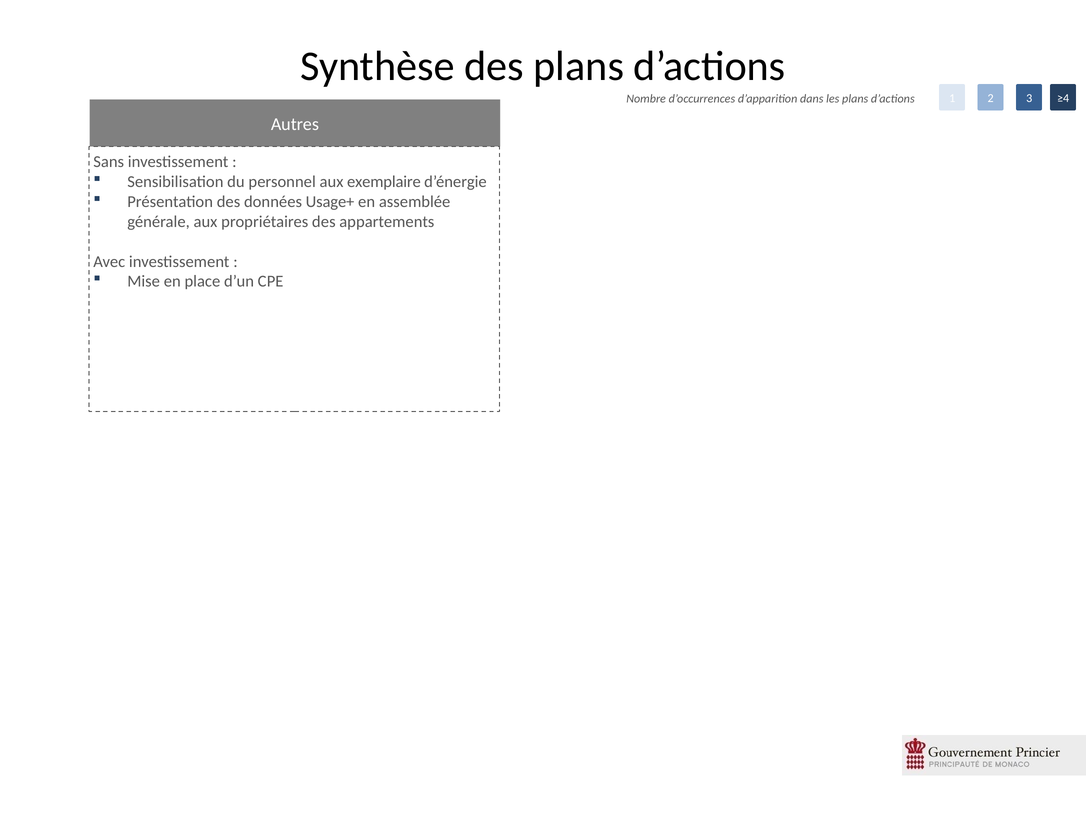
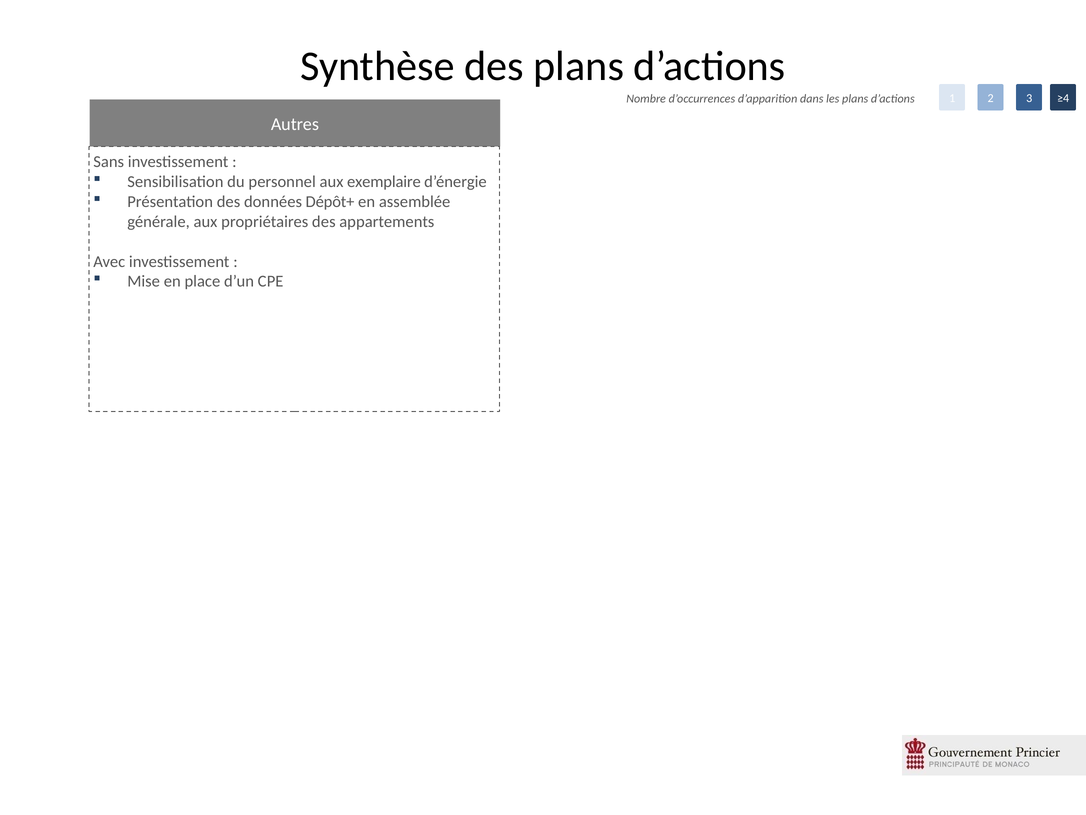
Usage+: Usage+ -> Dépôt+
